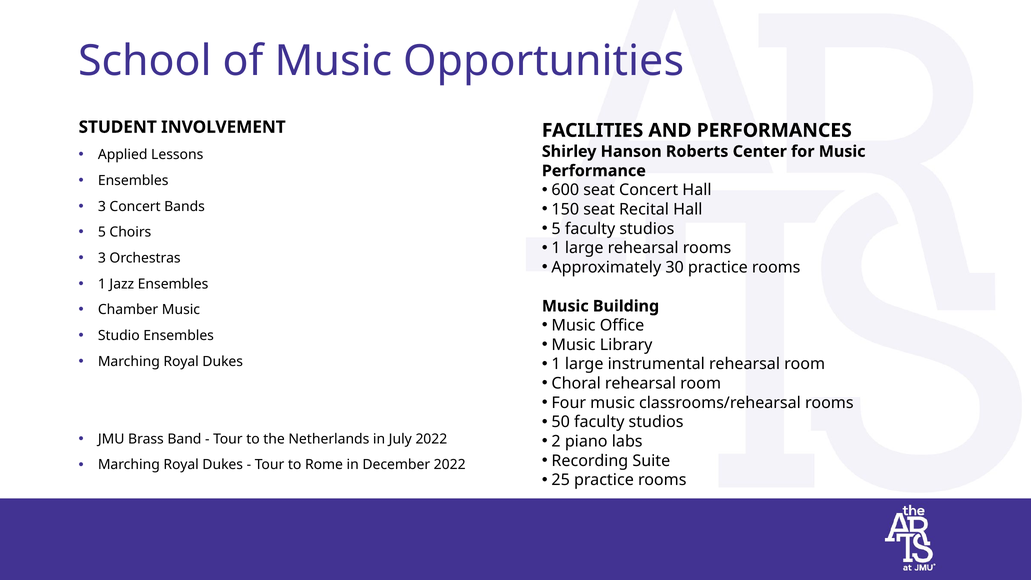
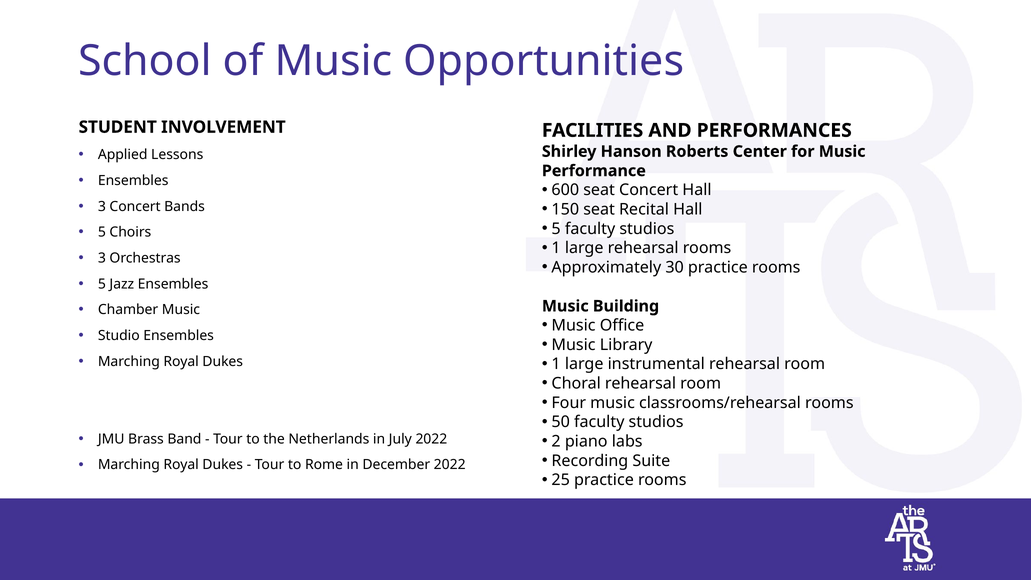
1 at (102, 284): 1 -> 5
